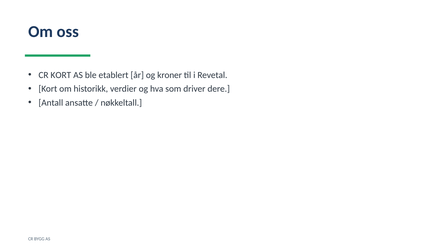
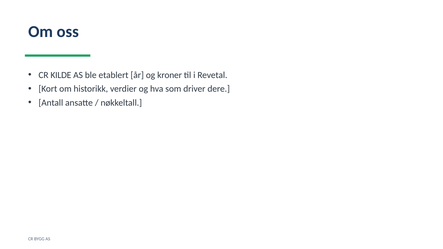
CR KORT: KORT -> KILDE
